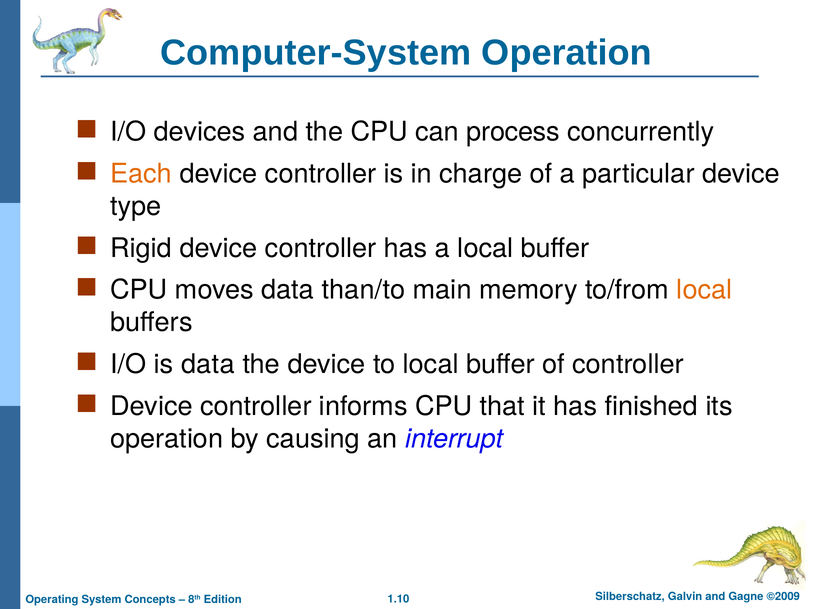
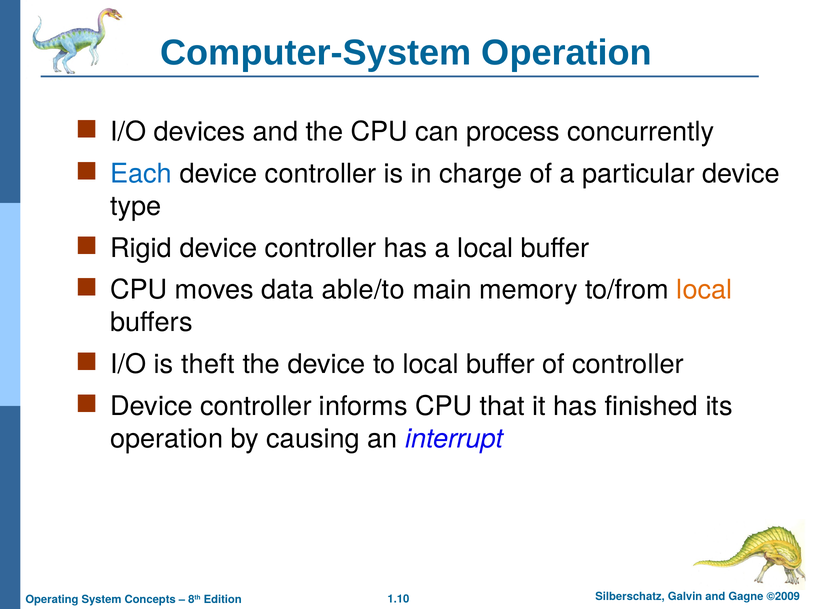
Each colour: orange -> blue
than/to: than/to -> able/to
is data: data -> theft
